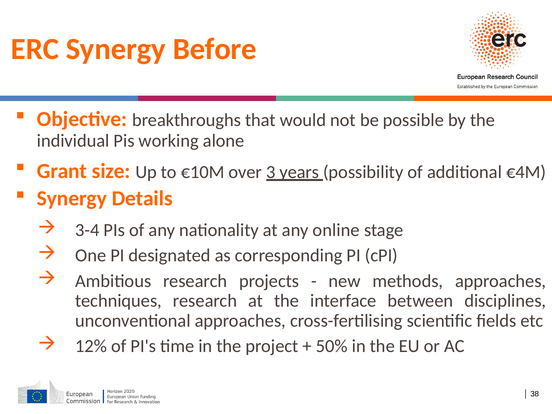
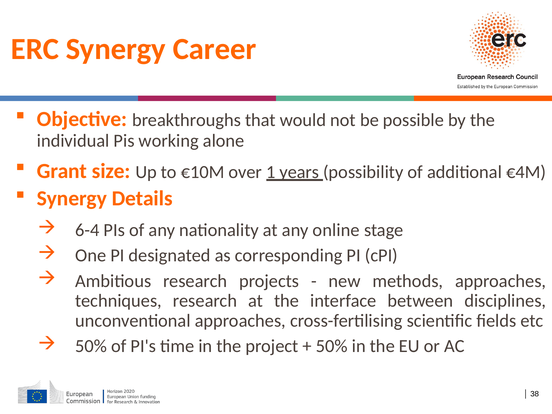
Before: Before -> Career
3: 3 -> 1
3-4: 3-4 -> 6-4
12% at (91, 346): 12% -> 50%
